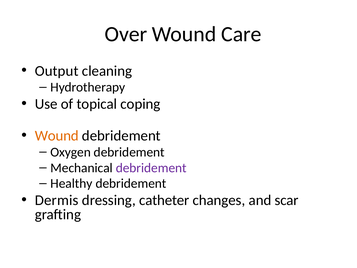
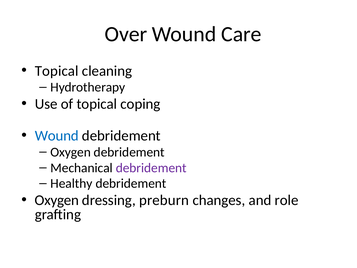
Output at (57, 71): Output -> Topical
Wound at (57, 136) colour: orange -> blue
Dermis at (57, 200): Dermis -> Oxygen
catheter: catheter -> preburn
scar: scar -> role
